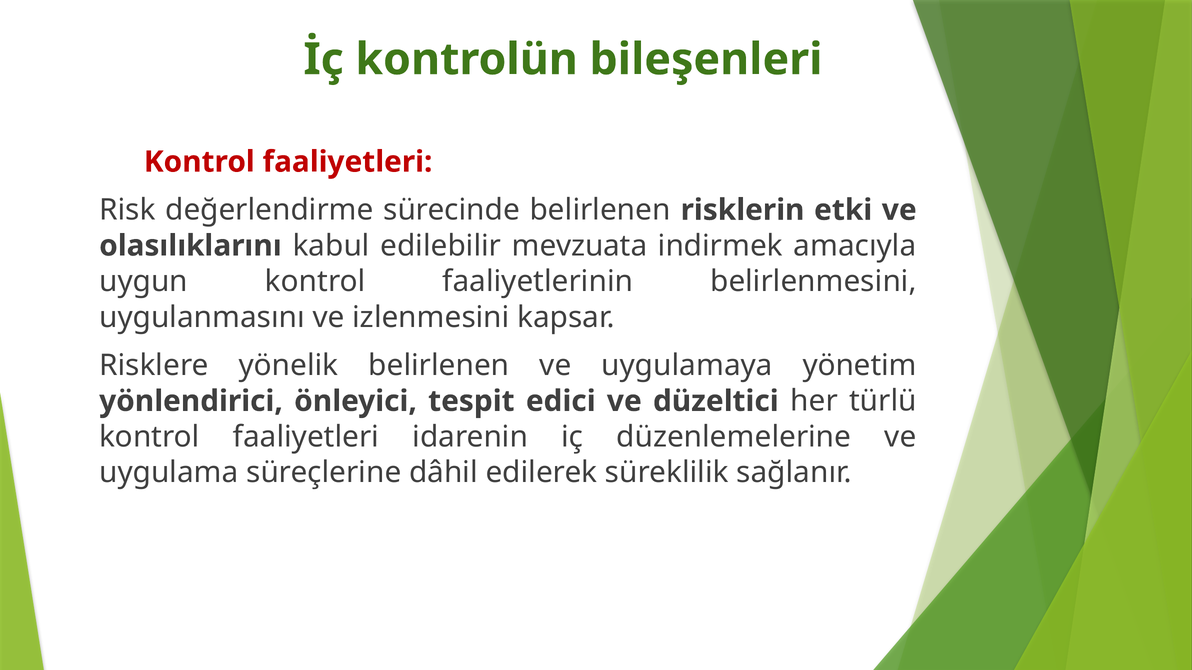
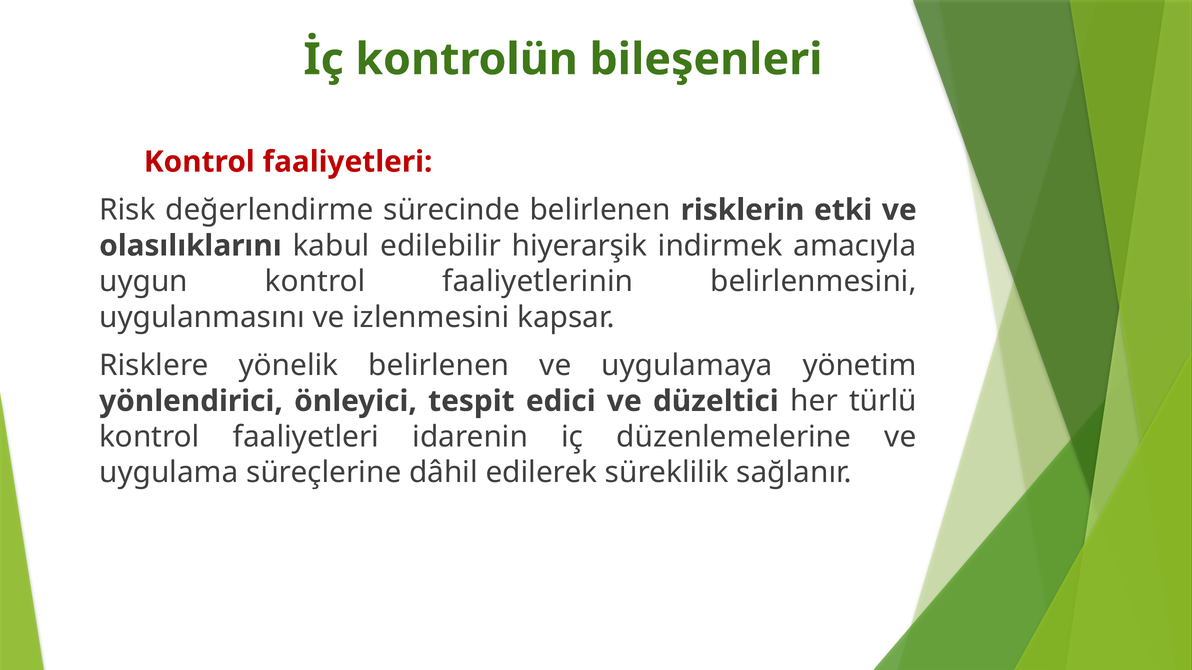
mevzuata: mevzuata -> hiyerarşik
